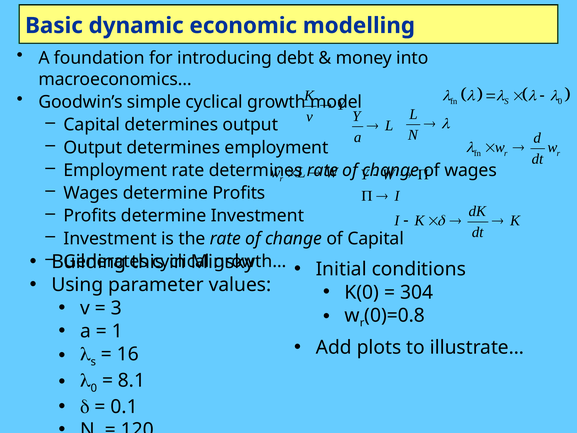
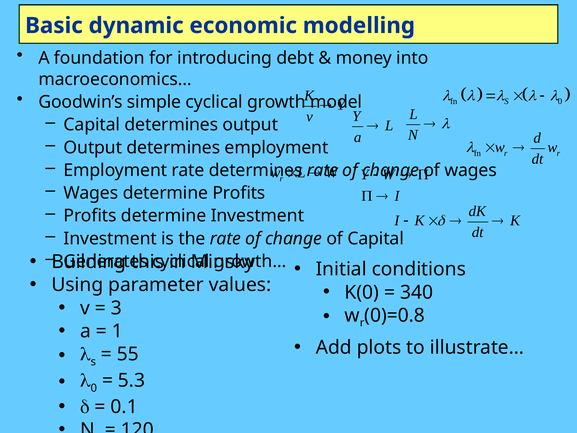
304: 304 -> 340
16: 16 -> 55
8.1: 8.1 -> 5.3
